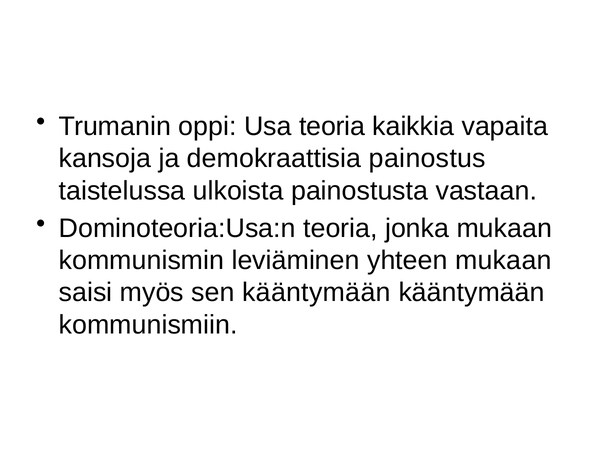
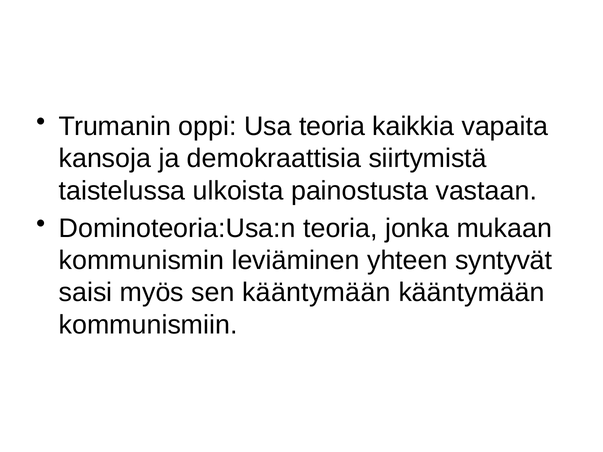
painostus: painostus -> siirtymistä
yhteen mukaan: mukaan -> syntyvät
